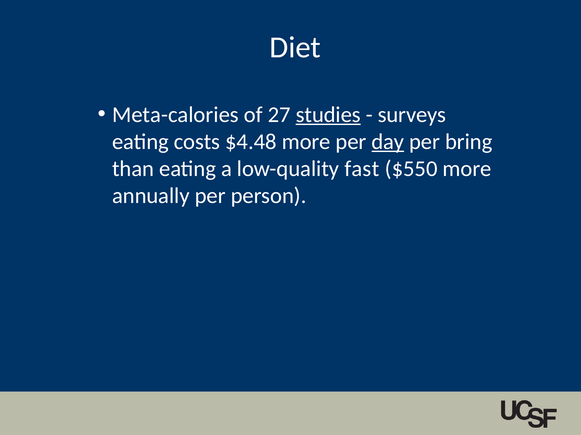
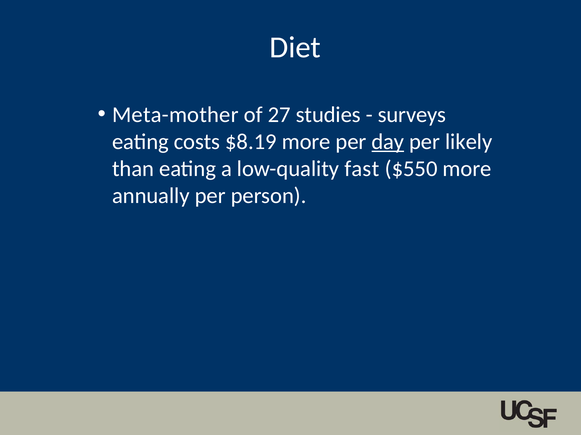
Meta-calories: Meta-calories -> Meta-mother
studies underline: present -> none
$4.48: $4.48 -> $8.19
bring: bring -> likely
